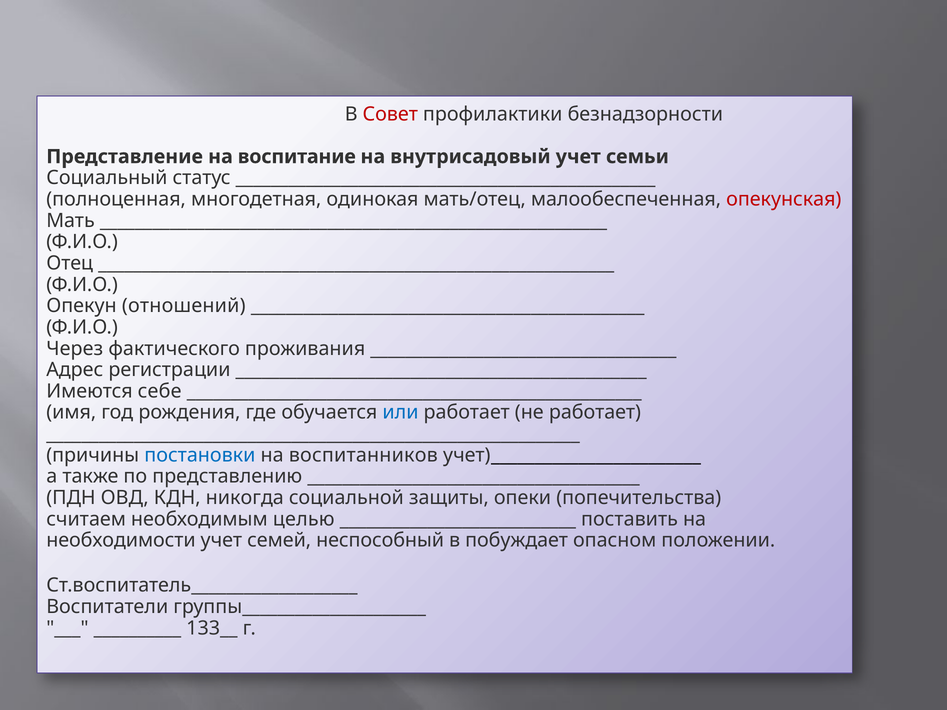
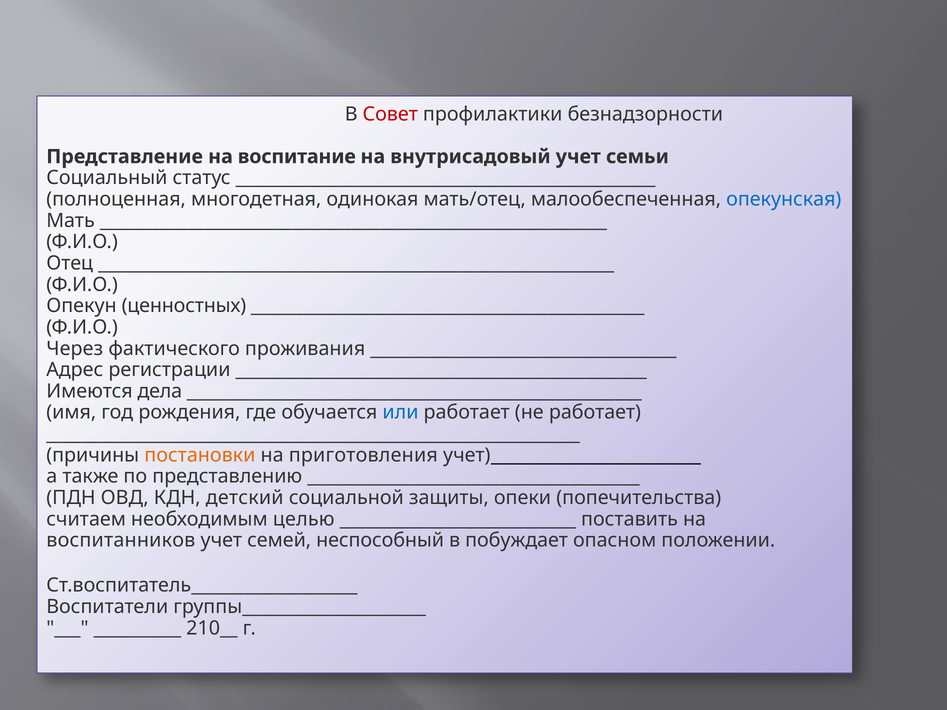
опекунская colour: red -> blue
отношений: отношений -> ценностных
себе: себе -> дела
постановки colour: blue -> orange
воспитанников: воспитанников -> приготовления
никогда: никогда -> детский
необходимости: необходимости -> воспитанников
133__: 133__ -> 210__
